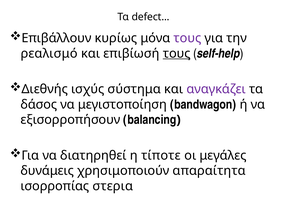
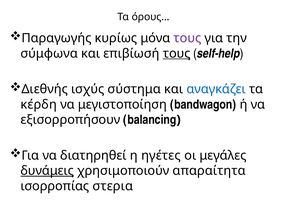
defect: defect -> όρους
Επιβάλλουν: Επιβάλλουν -> Παραγωγής
ρεαλισμό: ρεαλισμό -> σύμφωνα
αναγκάζει colour: purple -> blue
δάσος: δάσος -> κέρδη
τίποτε: τίποτε -> ηγέτες
δυνάμεις underline: none -> present
